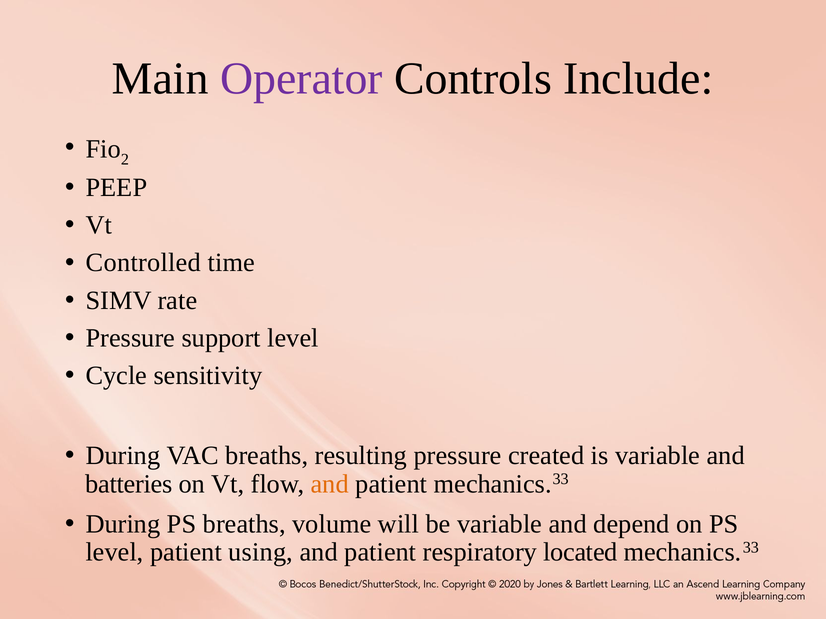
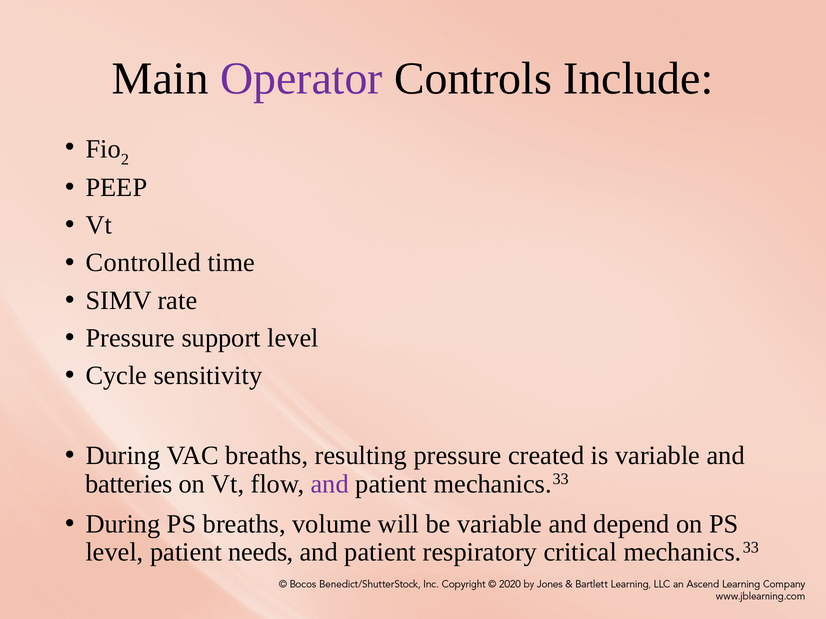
and at (330, 484) colour: orange -> purple
using: using -> needs
located: located -> critical
